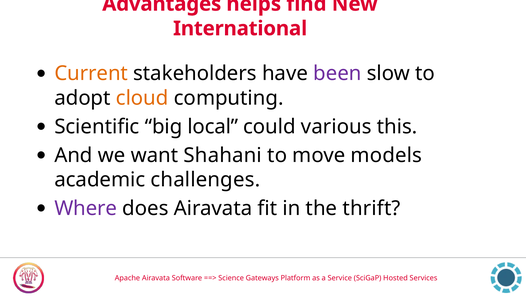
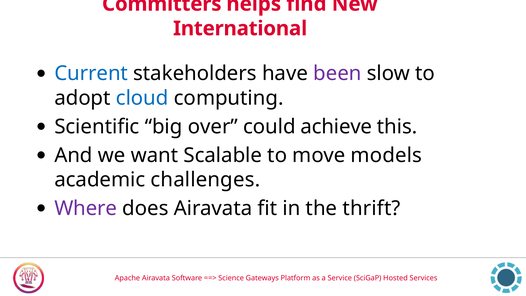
Advantages: Advantages -> Committers
Current colour: orange -> blue
cloud colour: orange -> blue
local: local -> over
various: various -> achieve
Shahani: Shahani -> Scalable
